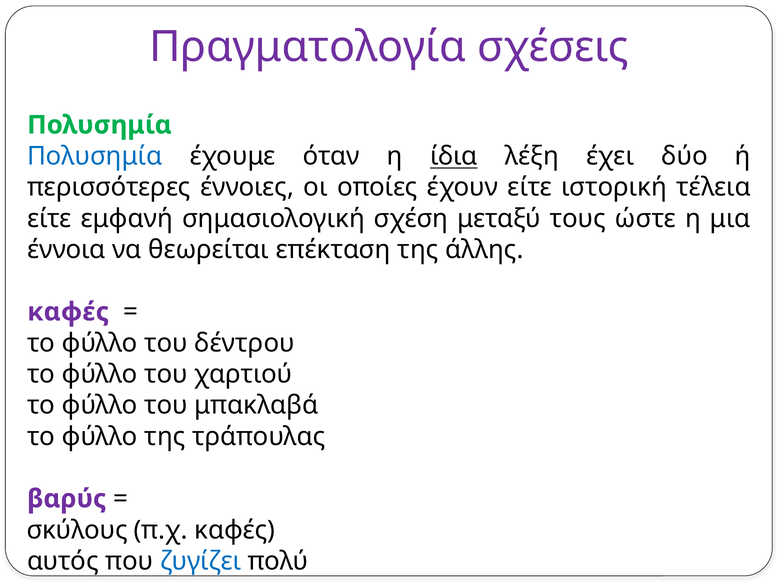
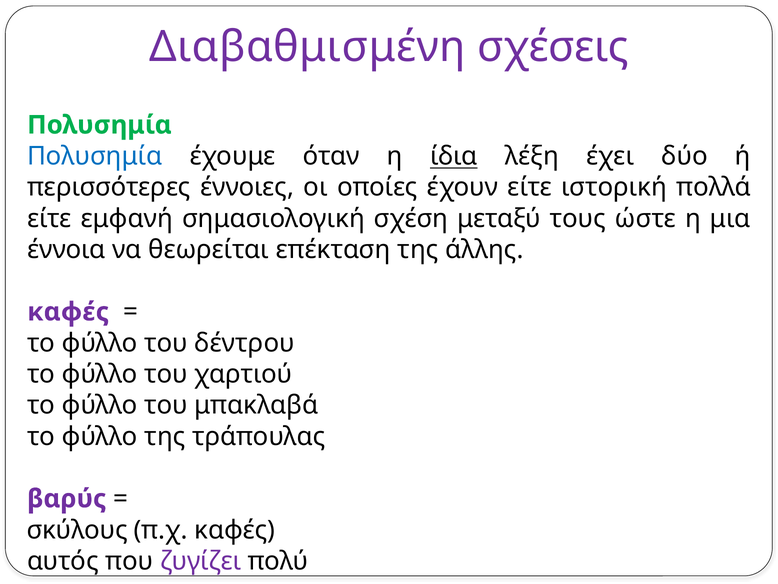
Πραγματολογία: Πραγματολογία -> Διαβαθμισμένη
τέλεια: τέλεια -> πολλά
ζυγίζει colour: blue -> purple
